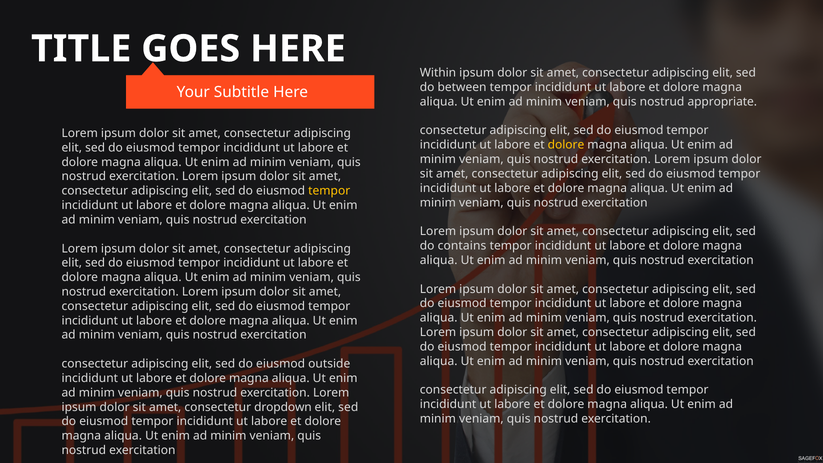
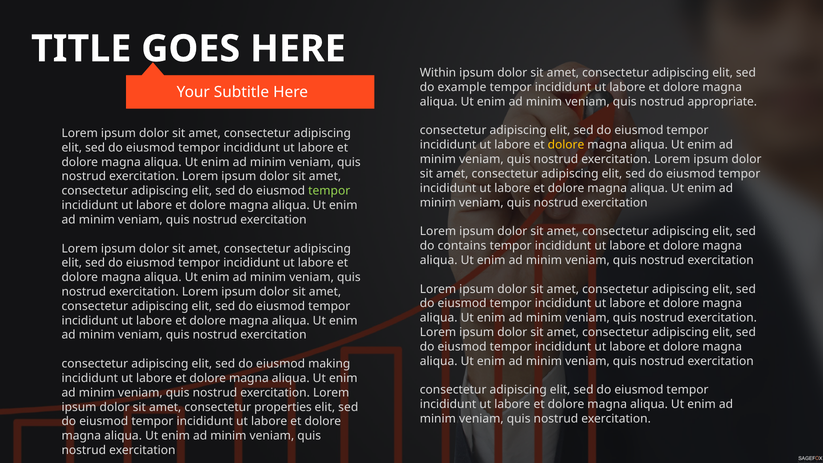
between: between -> example
tempor at (329, 191) colour: yellow -> light green
outside: outside -> making
dropdown: dropdown -> properties
